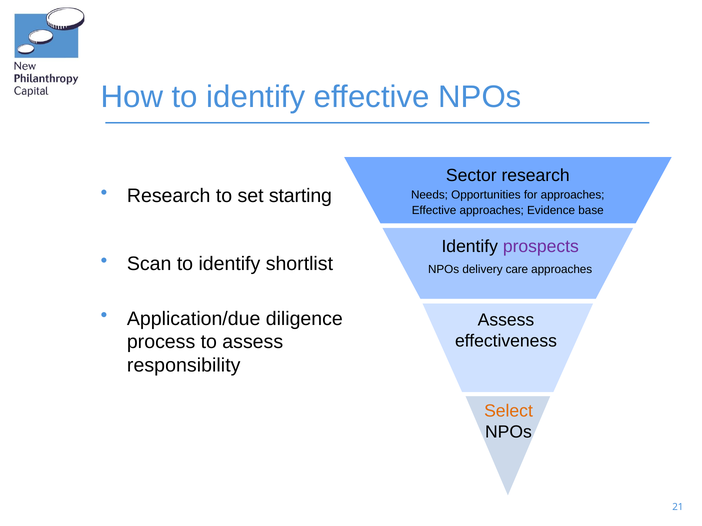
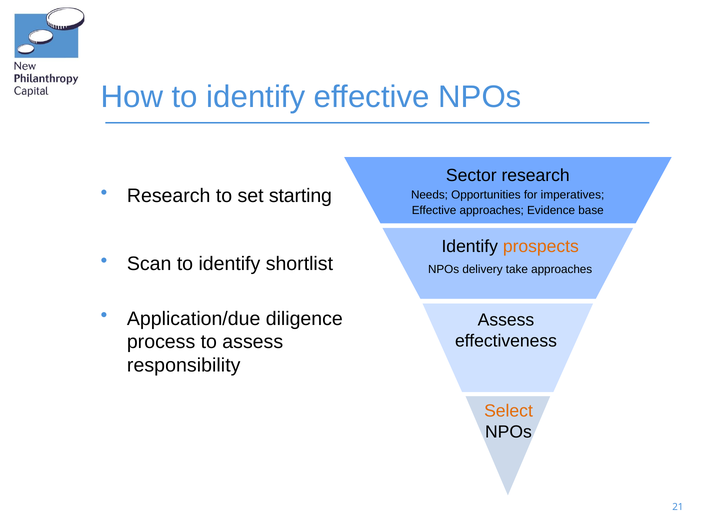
for approaches: approaches -> imperatives
prospects colour: purple -> orange
care: care -> take
